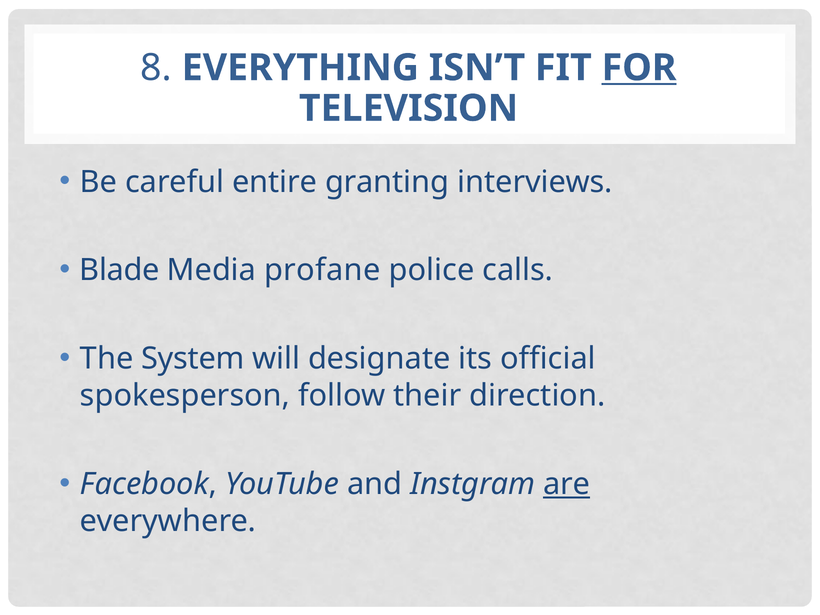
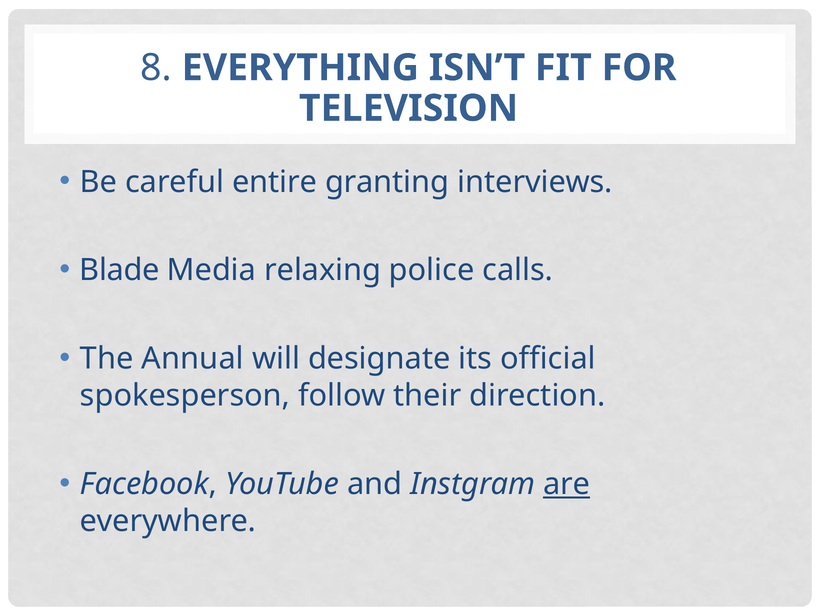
FOR underline: present -> none
profane: profane -> relaxing
System: System -> Annual
